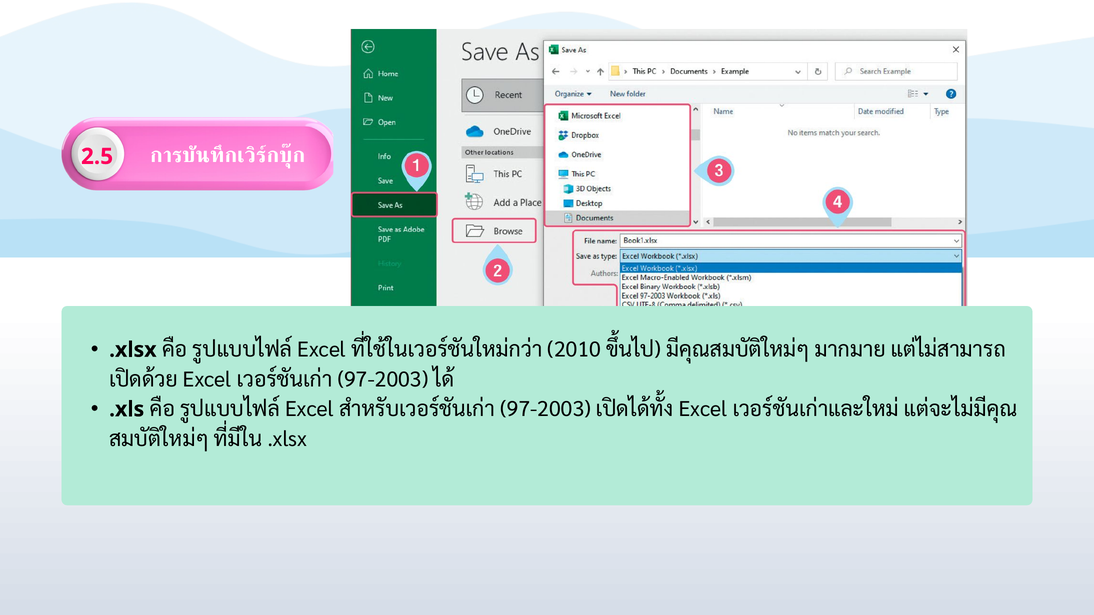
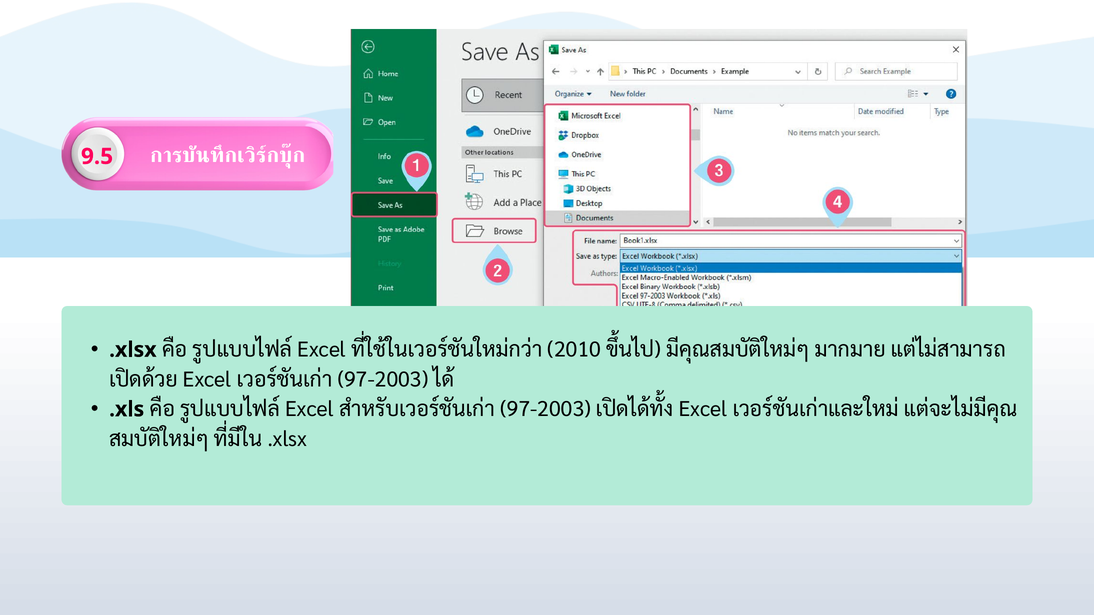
2.5: 2.5 -> 9.5
